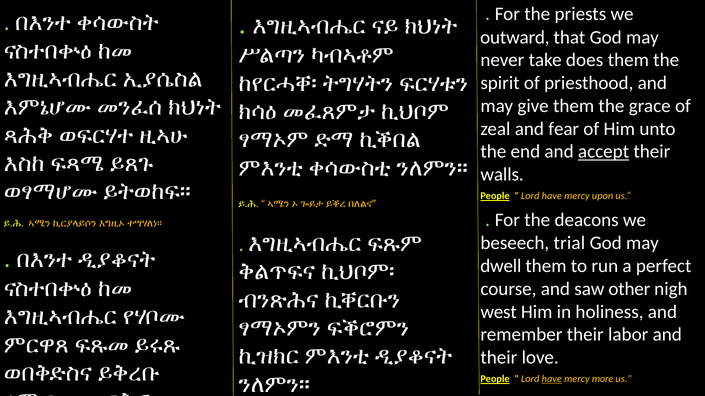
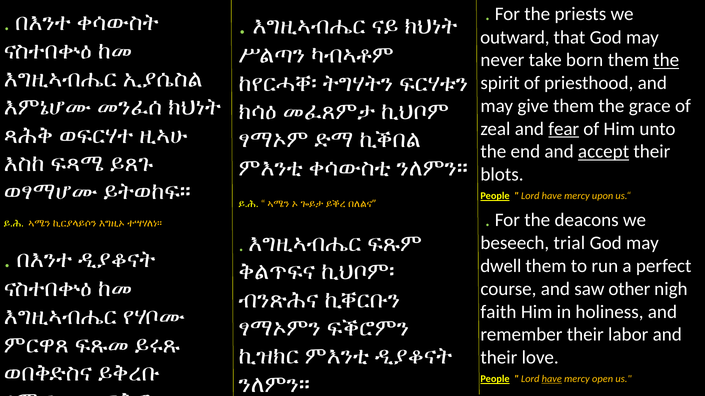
does: does -> born
the at (666, 60) underline: none -> present
fear underline: none -> present
walls: walls -> blots
west: west -> faith
more: more -> open
